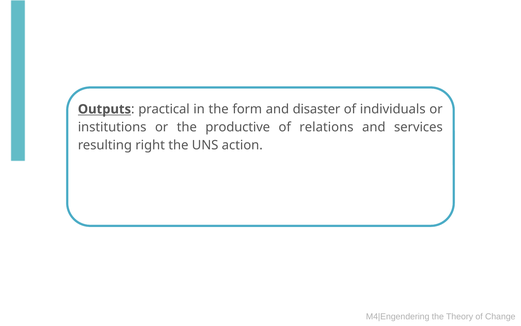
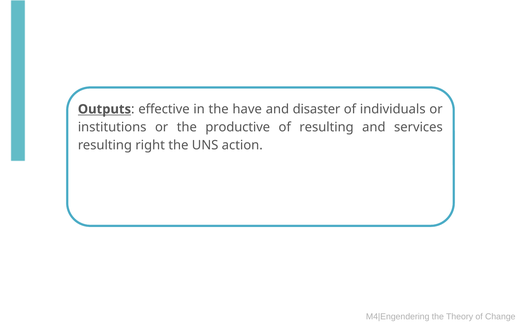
practical: practical -> effective
form: form -> have
of relations: relations -> resulting
